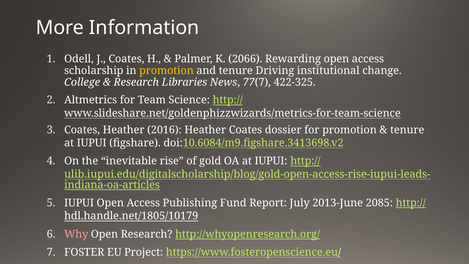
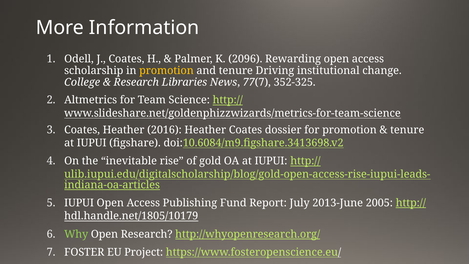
2066: 2066 -> 2096
422-325: 422-325 -> 352-325
2085: 2085 -> 2005
Why colour: pink -> light green
